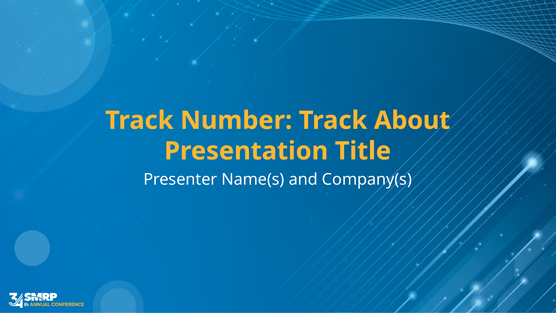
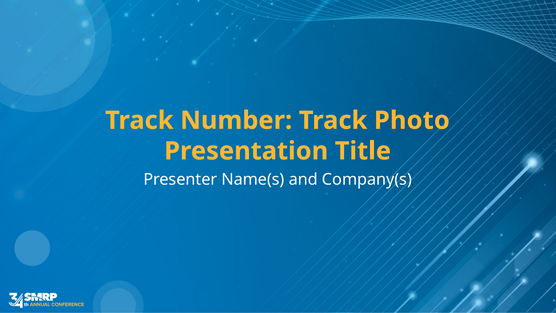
About: About -> Photo
